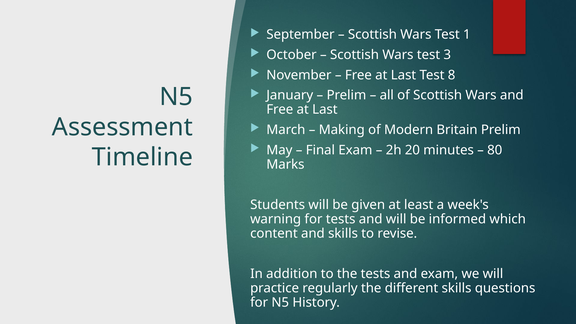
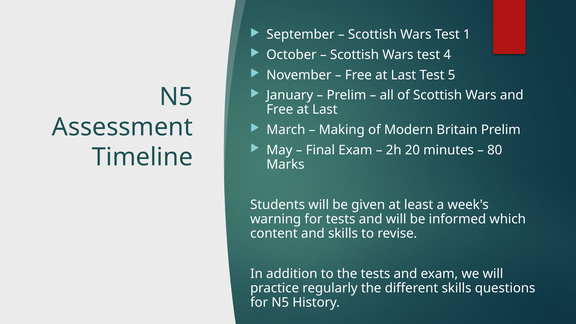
3: 3 -> 4
8: 8 -> 5
